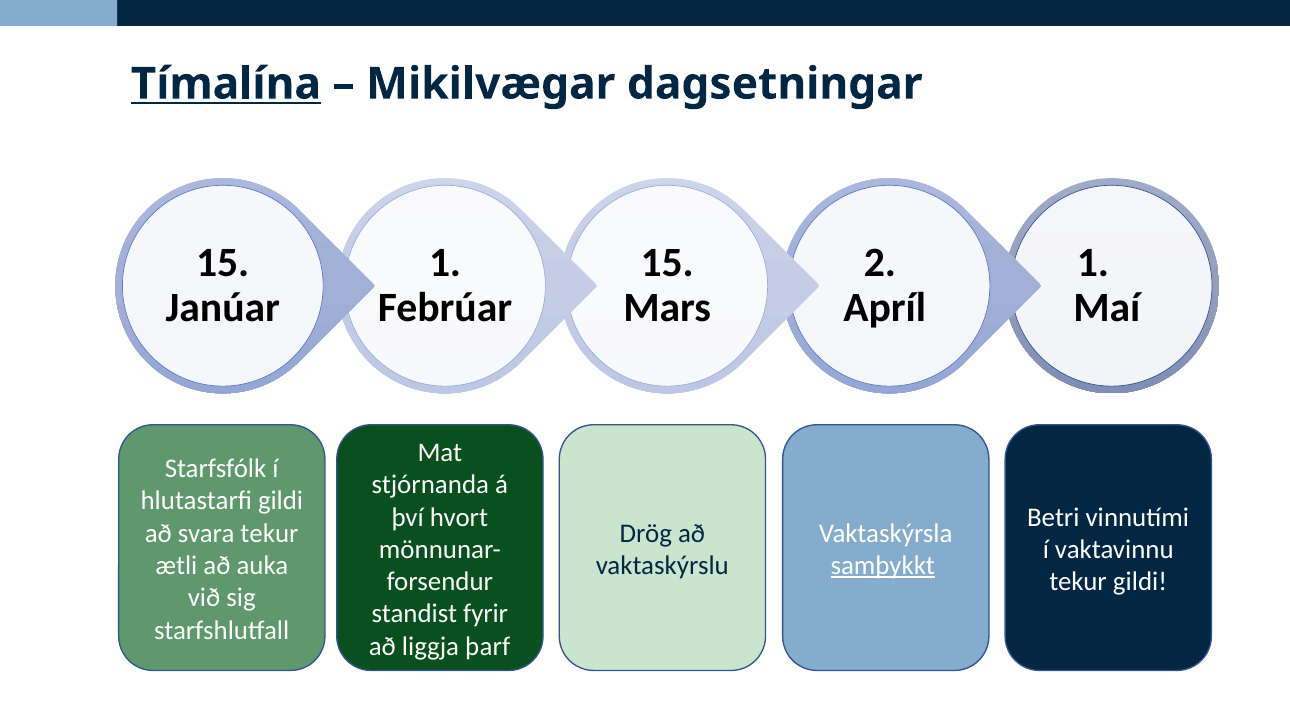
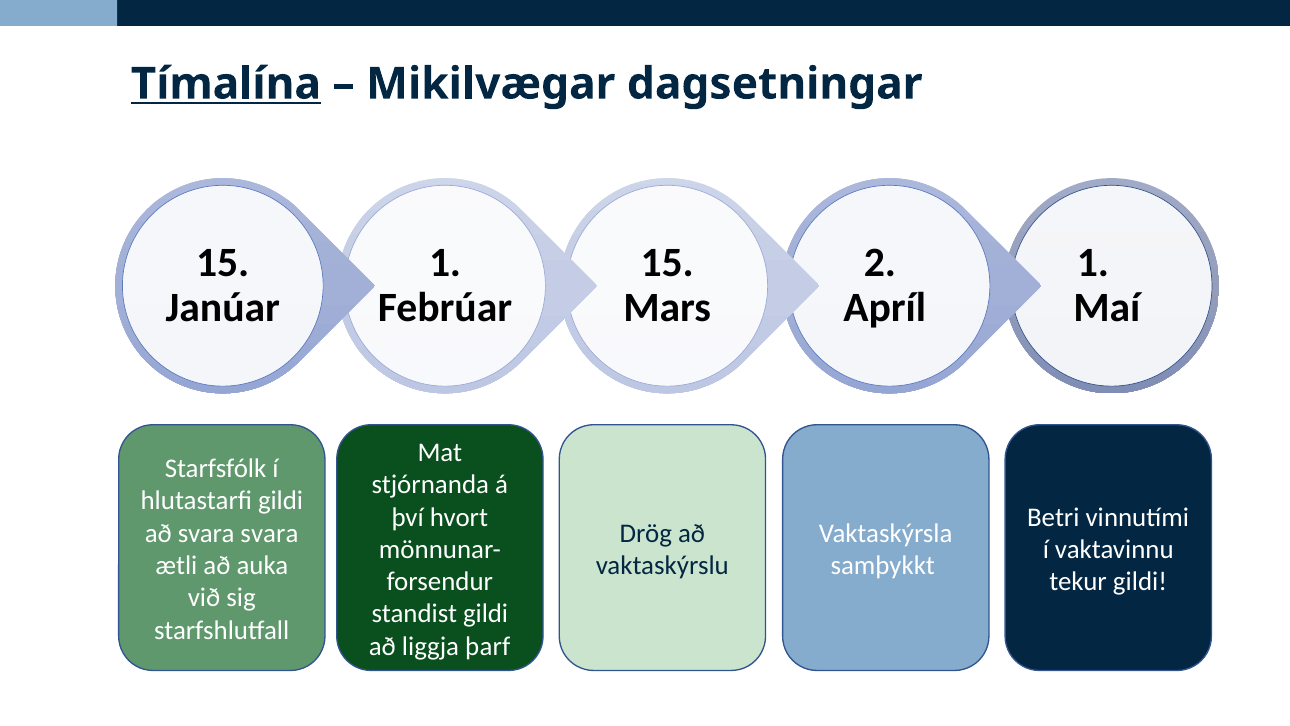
svara tekur: tekur -> svara
samþykkt underline: present -> none
standist fyrir: fyrir -> gildi
